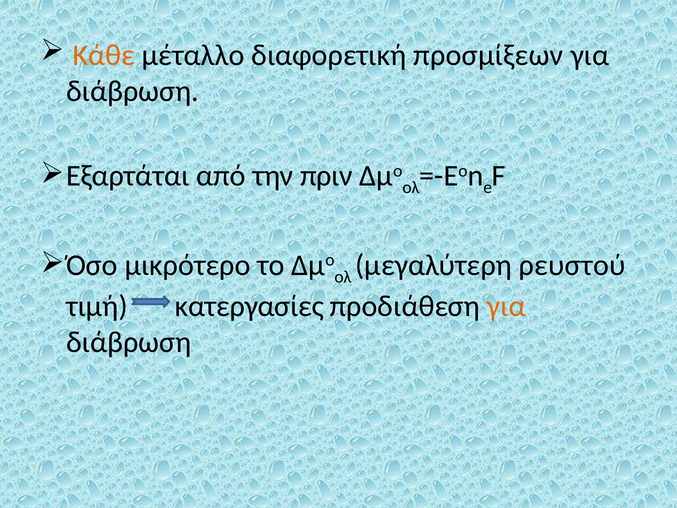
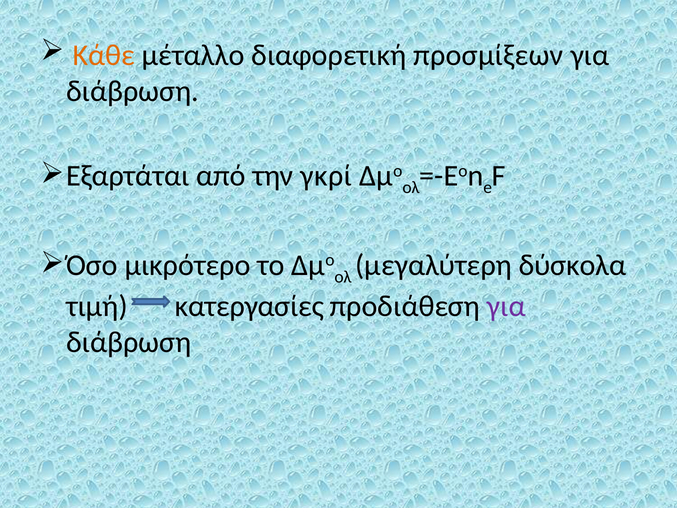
πριν: πριν -> γκρί
ρευστού: ρευστού -> δύσκολα
για at (506, 306) colour: orange -> purple
